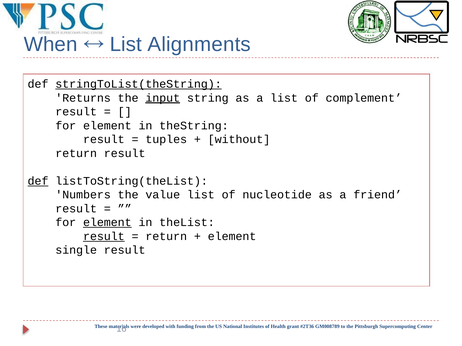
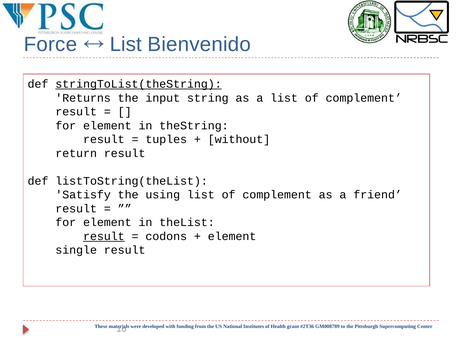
When: When -> Force
Alignments: Alignments -> Bienvenido
input underline: present -> none
def at (38, 181) underline: present -> none
Numbers: Numbers -> Satisfy
value: value -> using
nucleotide at (277, 195): nucleotide -> complement
element at (107, 223) underline: present -> none
return at (166, 237): return -> codons
